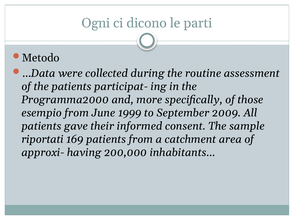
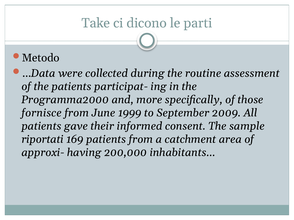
Ogni: Ogni -> Take
esempio: esempio -> fornisce
